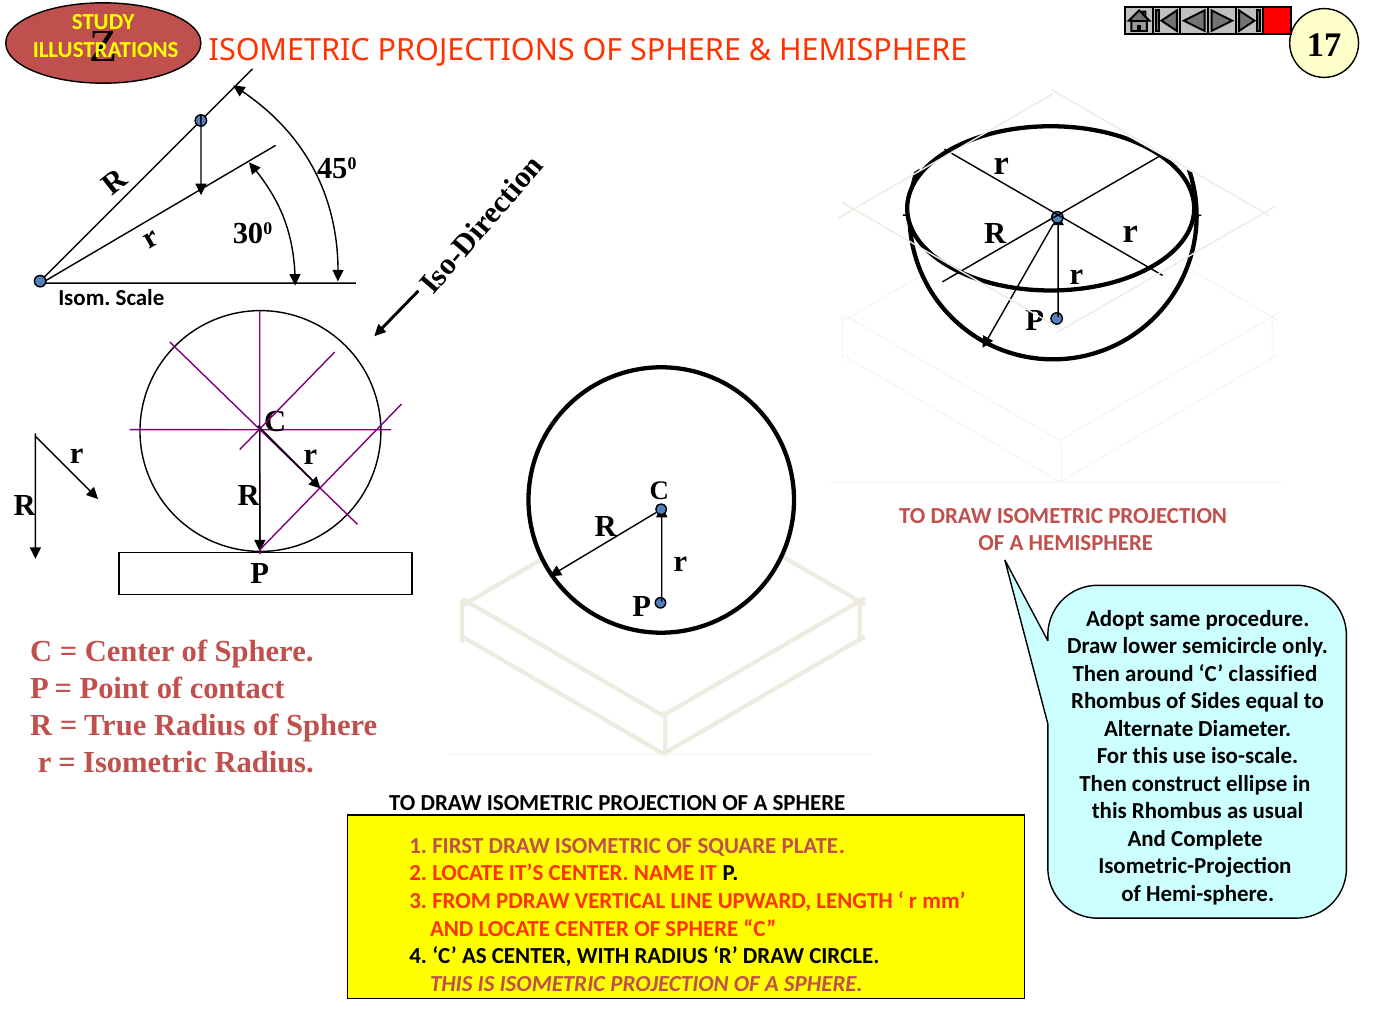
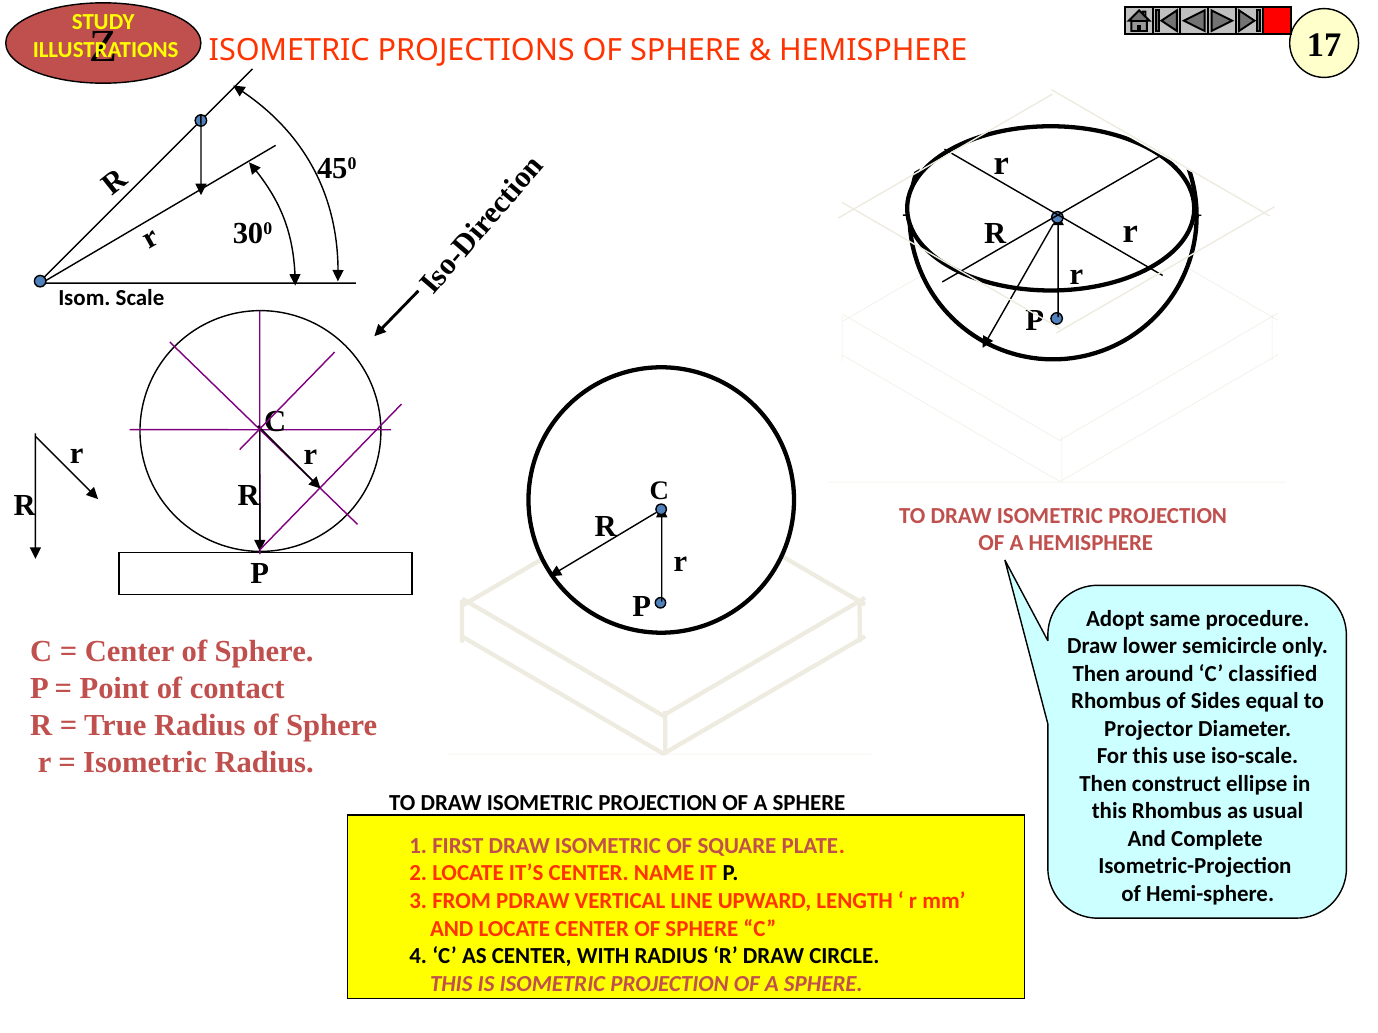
Alternate: Alternate -> Projector
